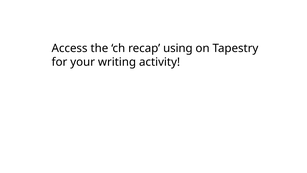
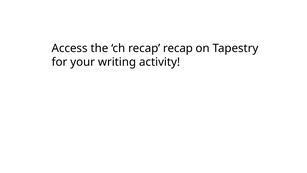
recap using: using -> recap
